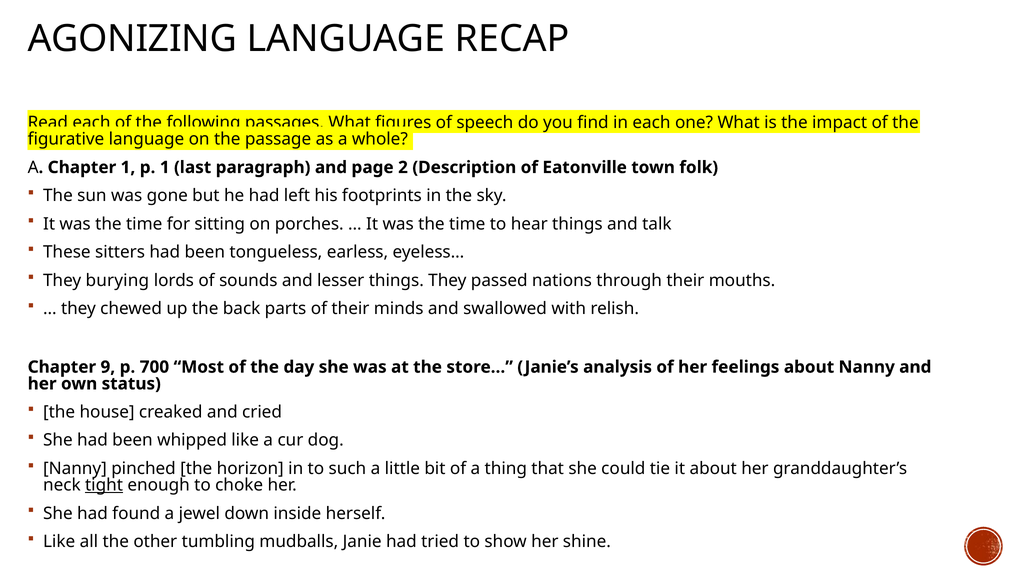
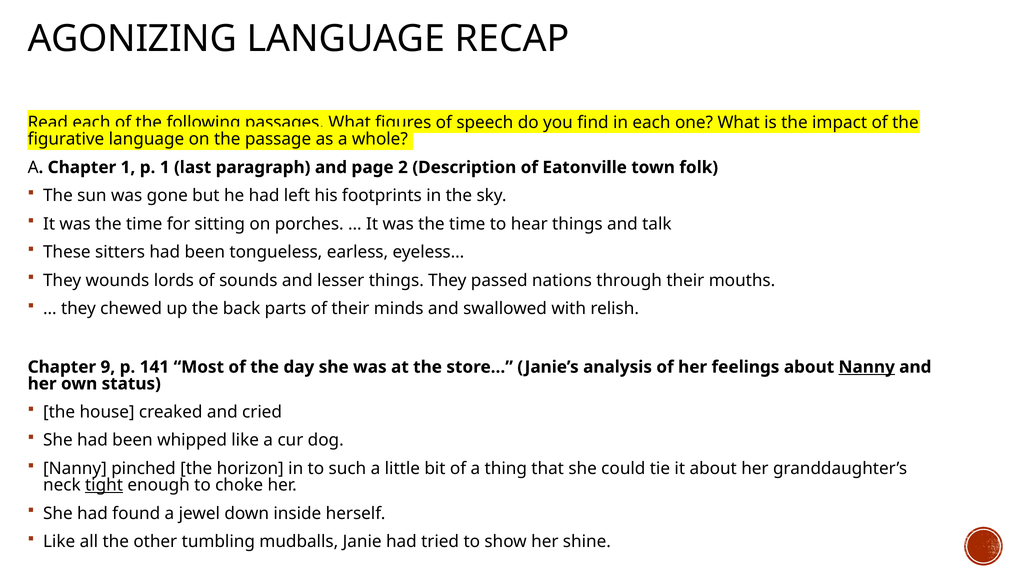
burying: burying -> wounds
700: 700 -> 141
Nanny at (867, 367) underline: none -> present
